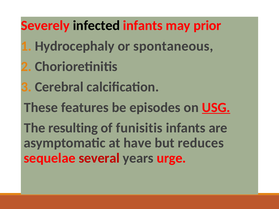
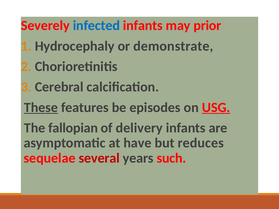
infected colour: black -> blue
spontaneous: spontaneous -> demonstrate
These underline: none -> present
resulting: resulting -> fallopian
funisitis: funisitis -> delivery
urge: urge -> such
